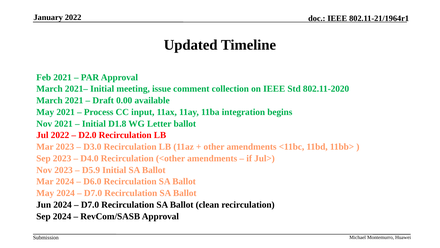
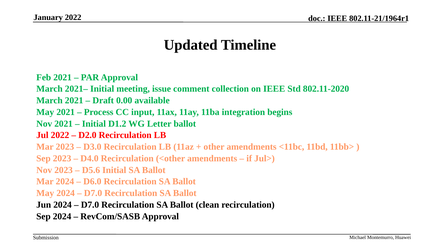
D1.8: D1.8 -> D1.2
D5.9: D5.9 -> D5.6
